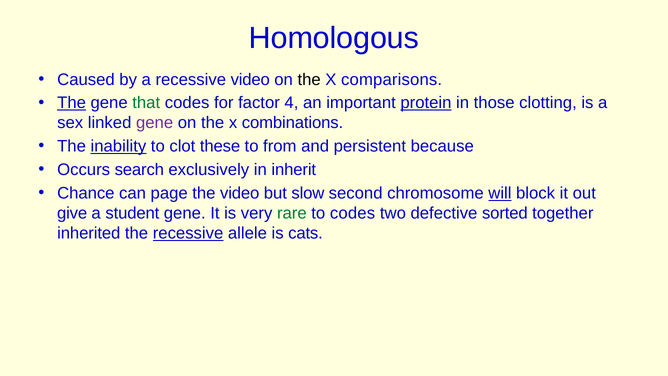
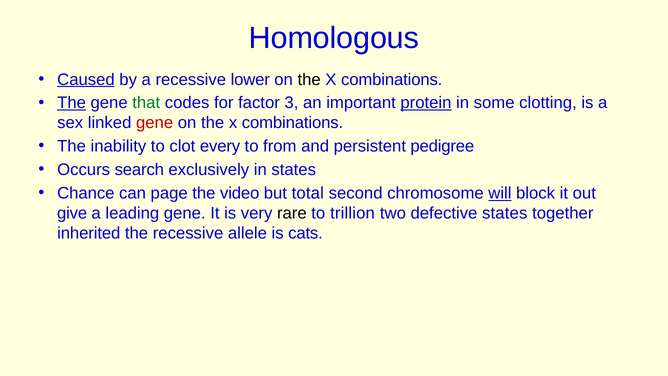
Caused underline: none -> present
recessive video: video -> lower
comparisons at (392, 79): comparisons -> combinations
4: 4 -> 3
those: those -> some
gene at (155, 123) colour: purple -> red
inability underline: present -> none
these: these -> every
because: because -> pedigree
in inherit: inherit -> states
slow: slow -> total
student: student -> leading
rare colour: green -> black
to codes: codes -> trillion
defective sorted: sorted -> states
recessive at (188, 233) underline: present -> none
